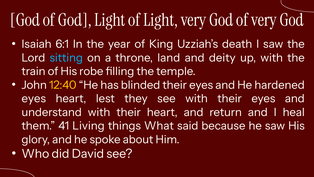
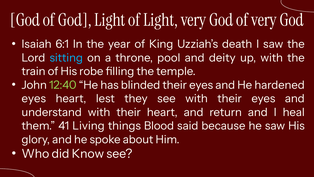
land: land -> pool
12:40 colour: yellow -> light green
What: What -> Blood
David: David -> Know
